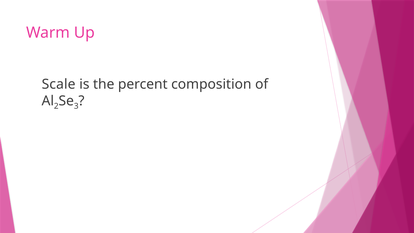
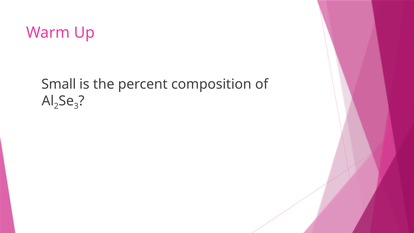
Scale: Scale -> Small
